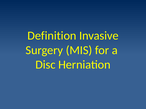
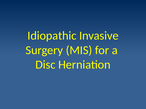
Definition: Definition -> Idiopathic
